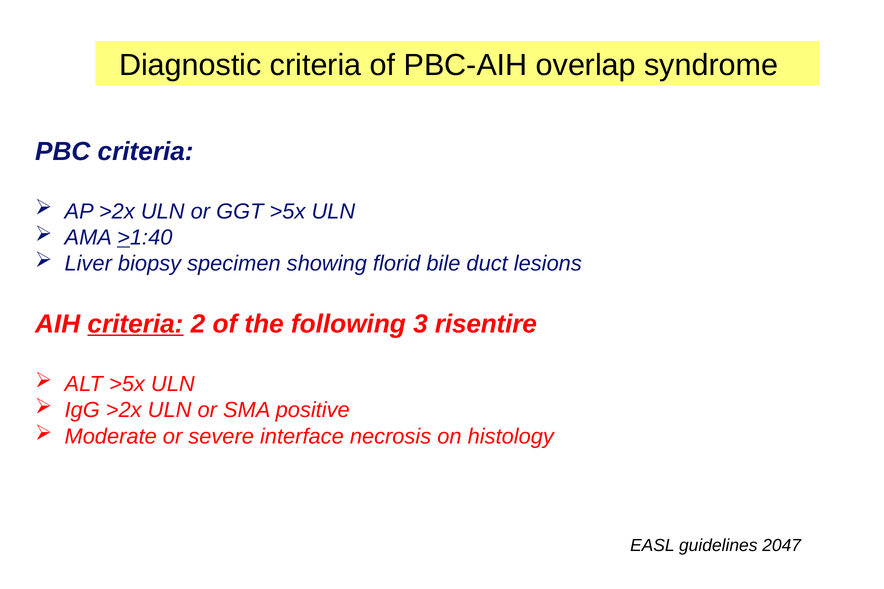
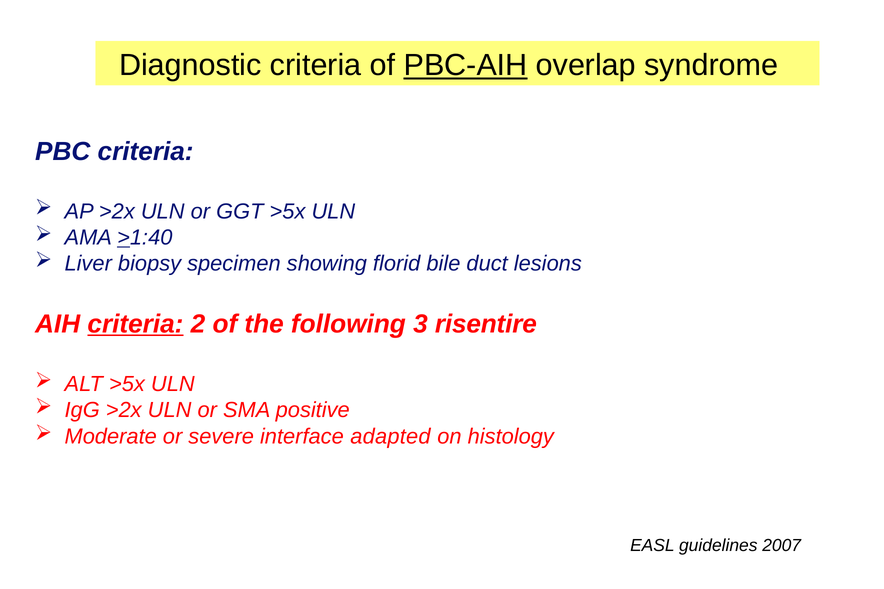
PBC-AIH underline: none -> present
necrosis: necrosis -> adapted
2047: 2047 -> 2007
